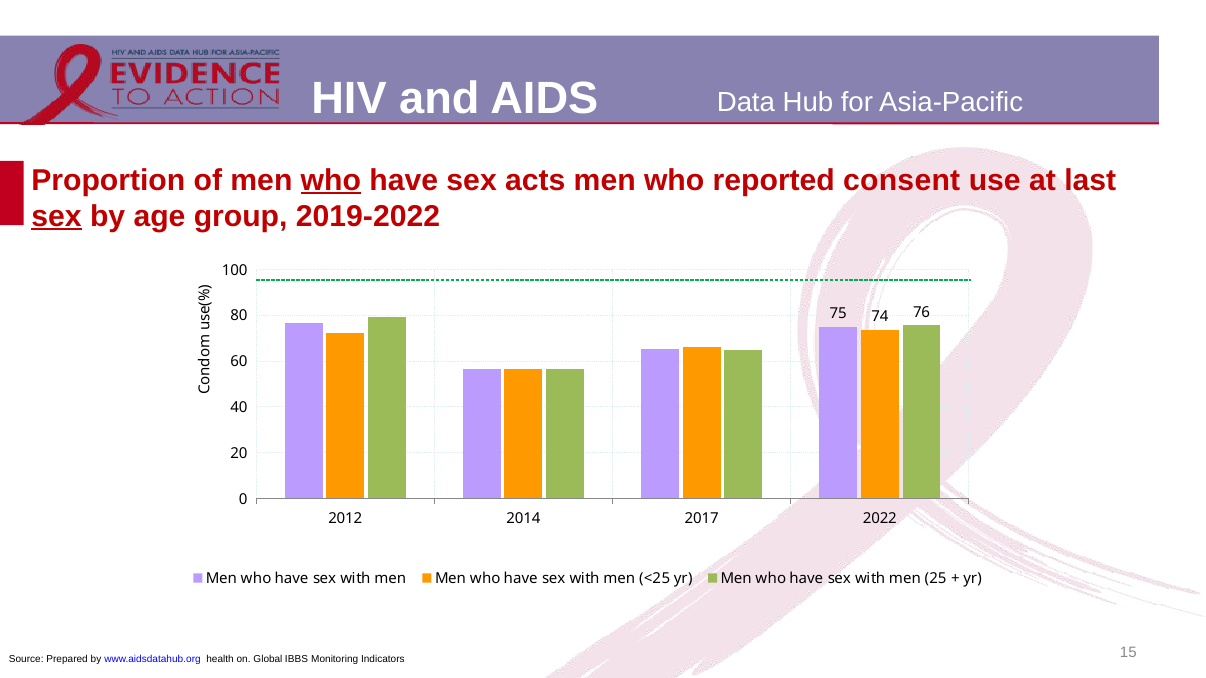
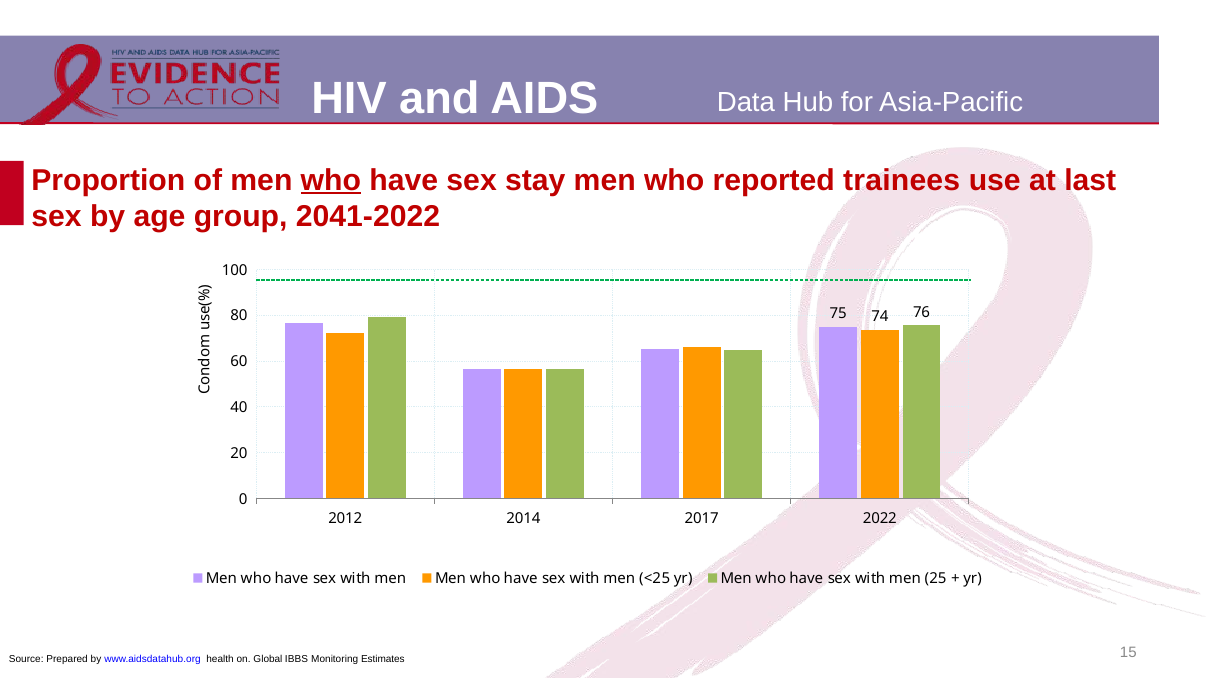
acts: acts -> stay
consent: consent -> trainees
sex at (57, 216) underline: present -> none
2019-2022: 2019-2022 -> 2041-2022
Indicators: Indicators -> Estimates
